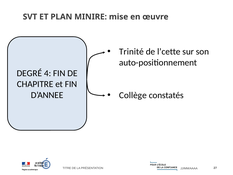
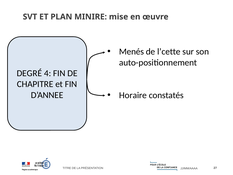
Trinité: Trinité -> Menés
Collège: Collège -> Horaire
